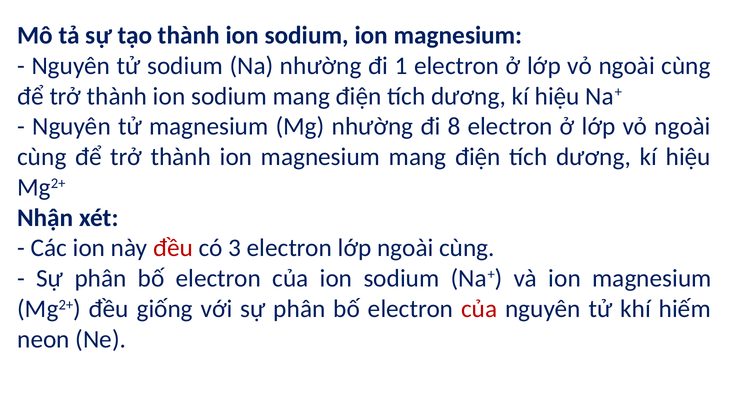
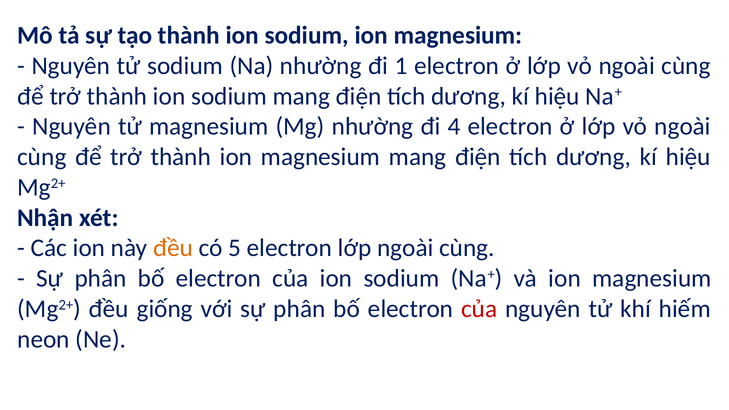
8: 8 -> 4
đều at (173, 248) colour: red -> orange
3: 3 -> 5
